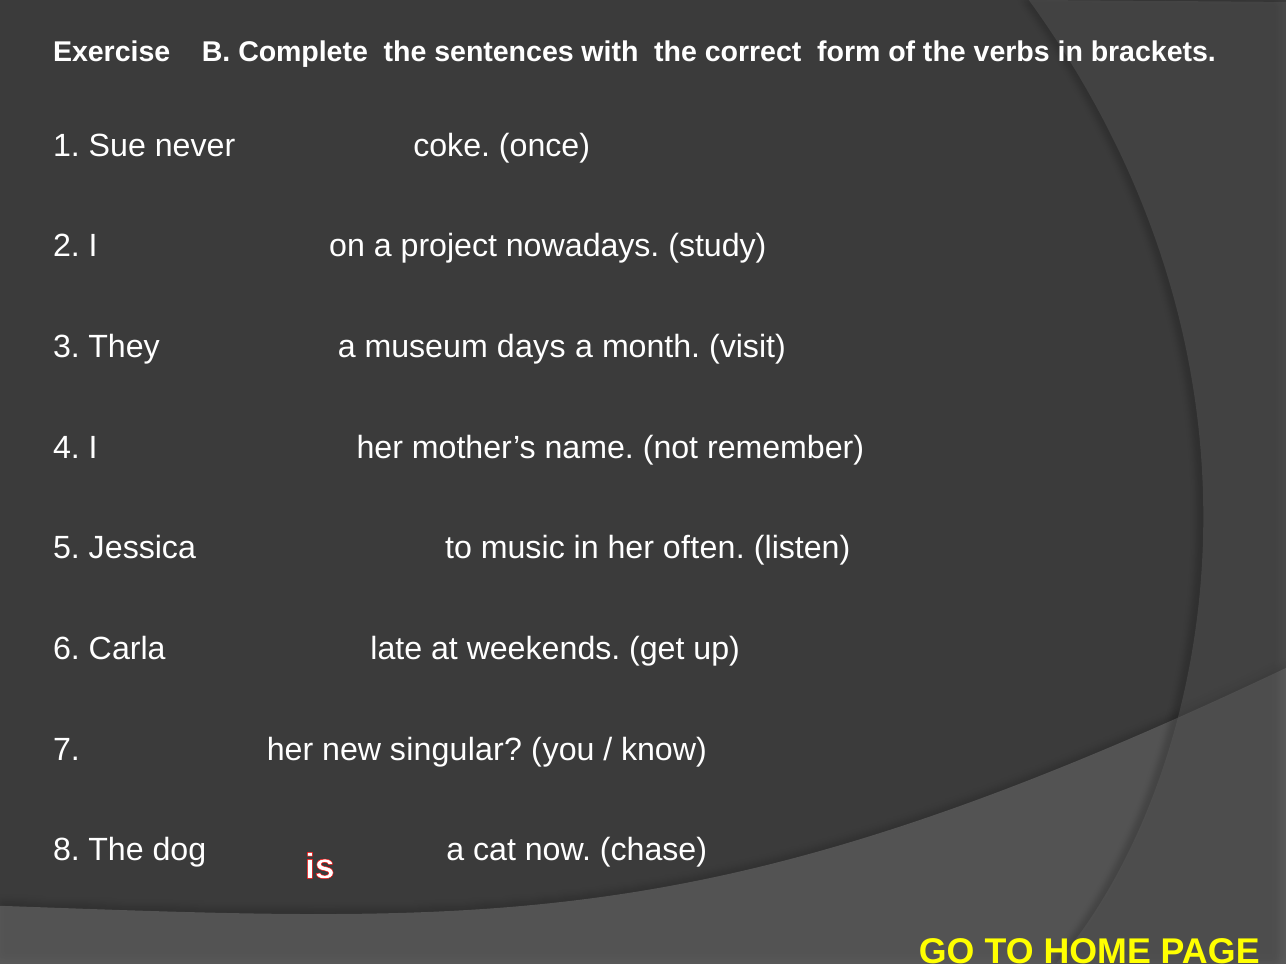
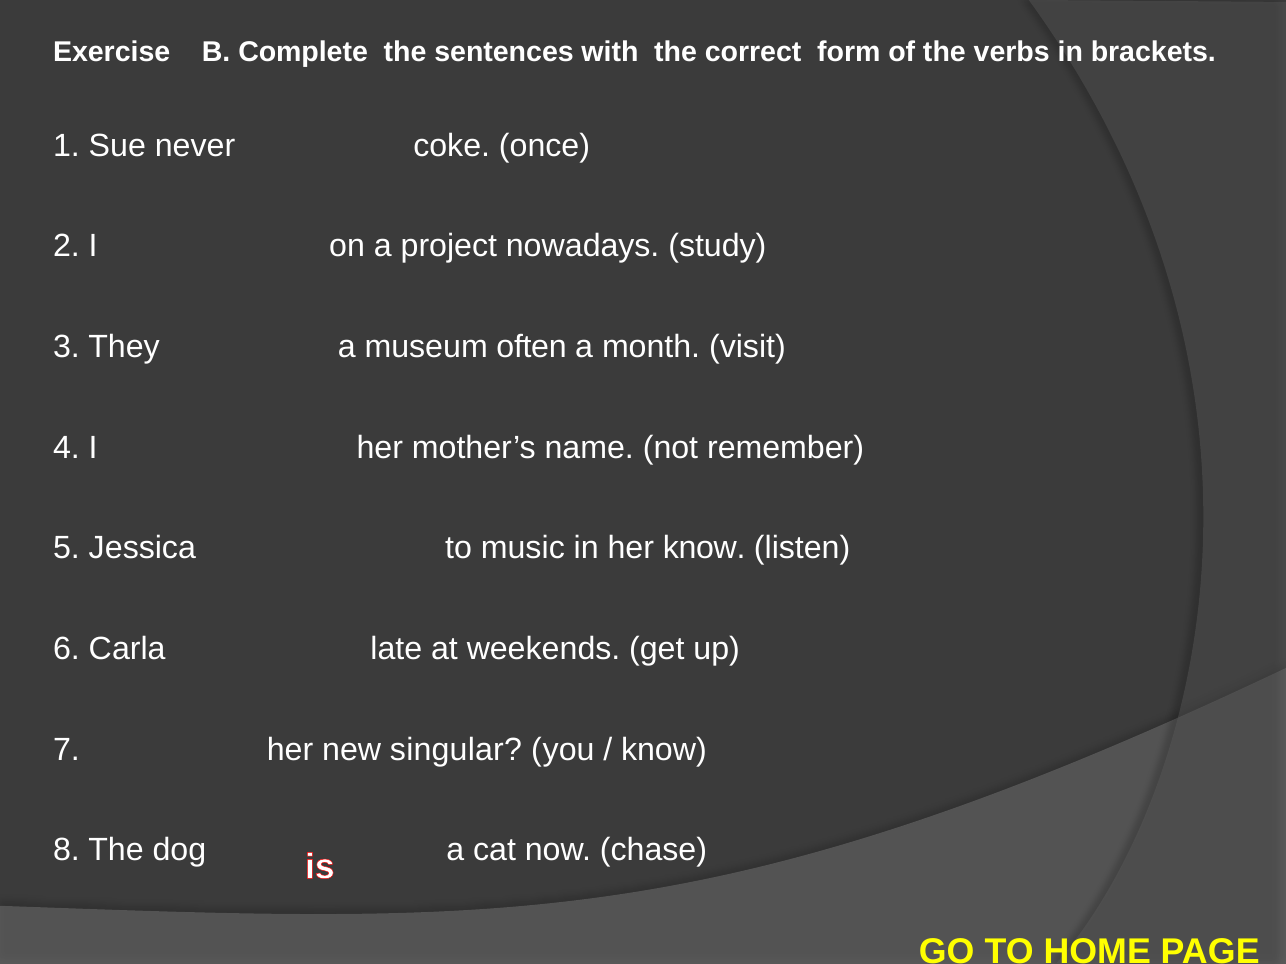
days: days -> often
her often: often -> know
